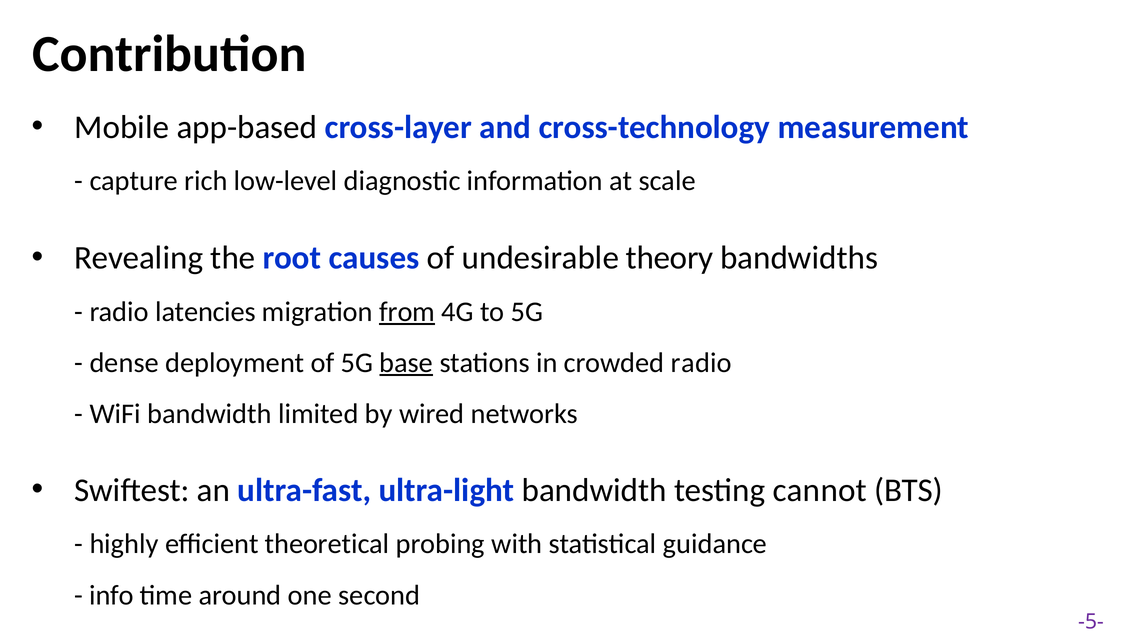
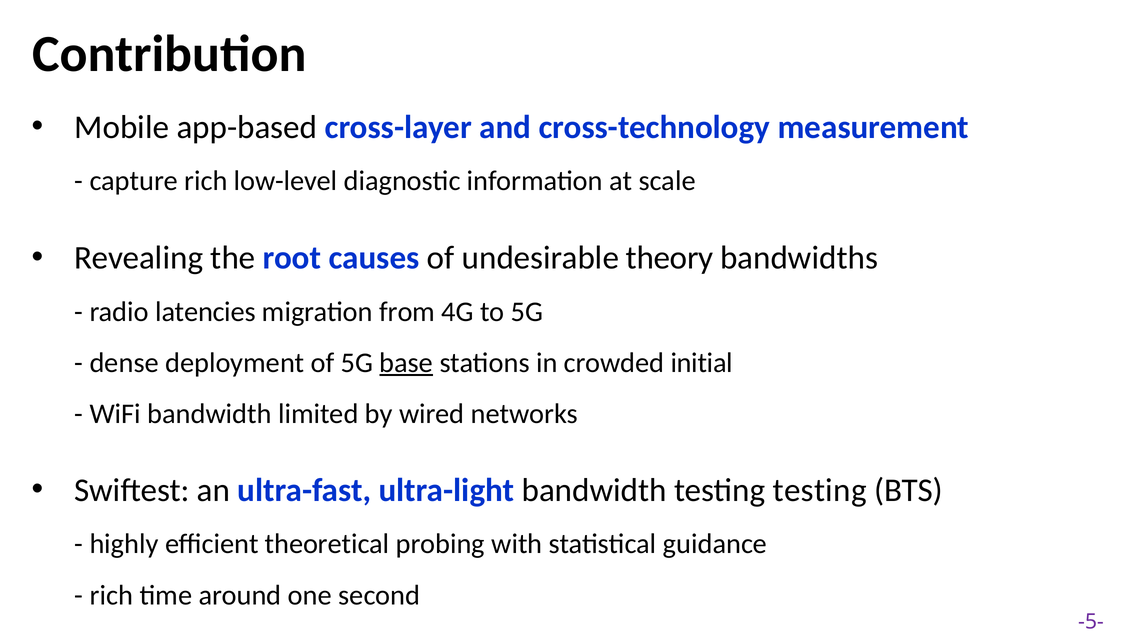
from underline: present -> none
crowded radio: radio -> initial
testing cannot: cannot -> testing
info at (111, 595): info -> rich
